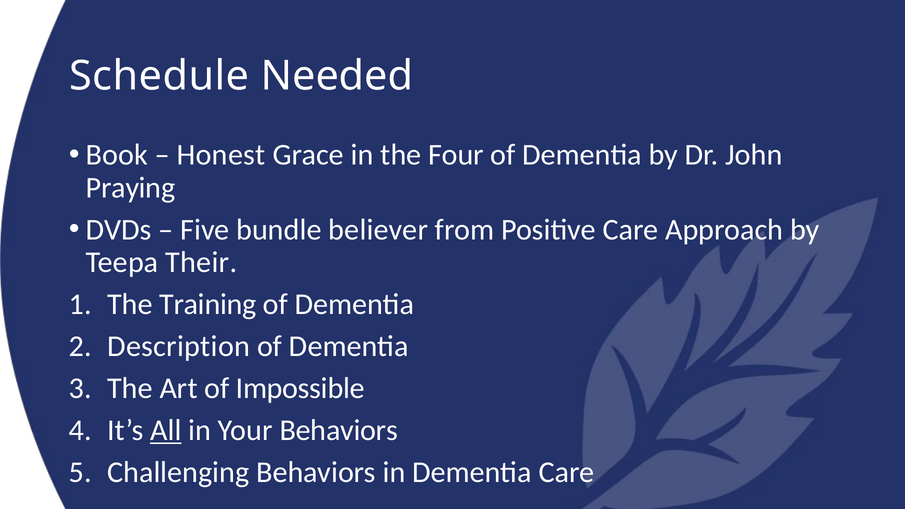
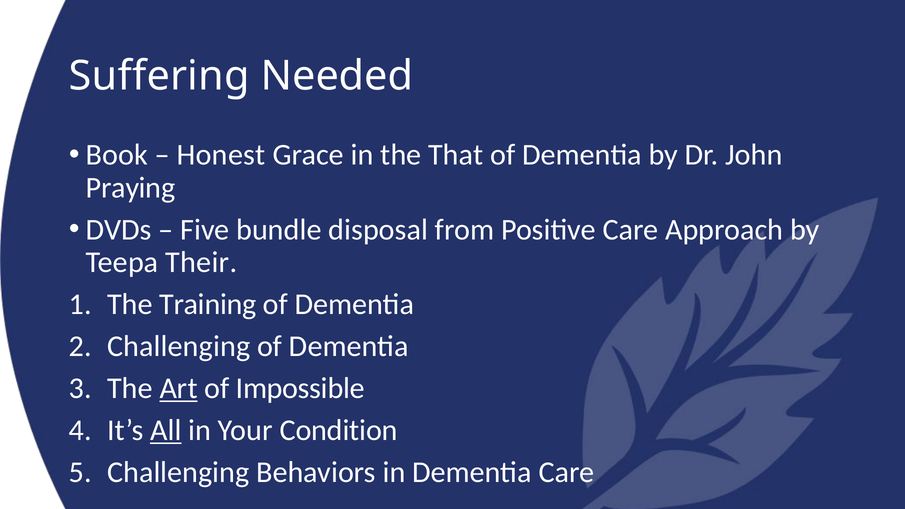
Schedule: Schedule -> Suffering
Four: Four -> That
believer: believer -> disposal
Description at (179, 346): Description -> Challenging
Art underline: none -> present
Your Behaviors: Behaviors -> Condition
